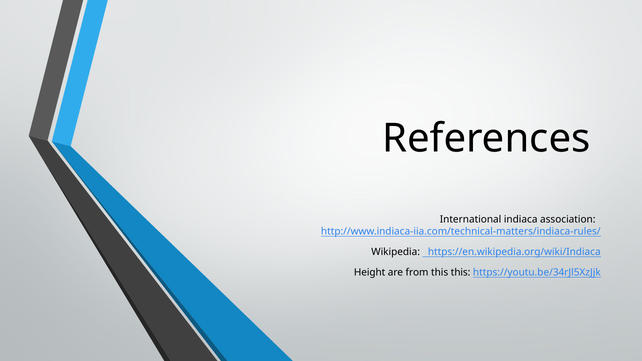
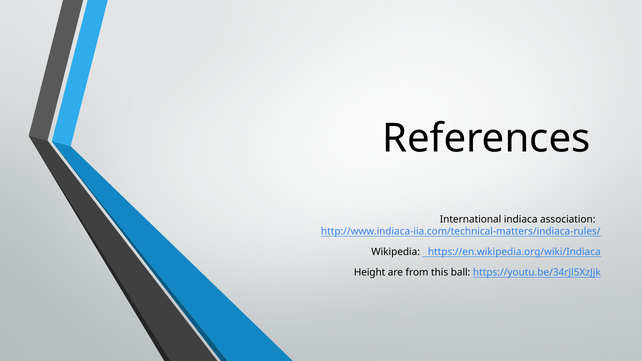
this this: this -> ball
